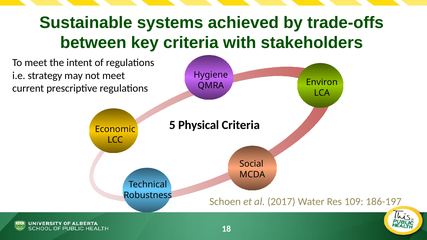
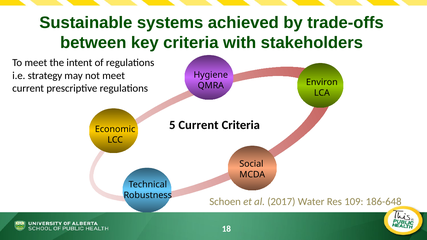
5 Physical: Physical -> Current
186-197: 186-197 -> 186-648
